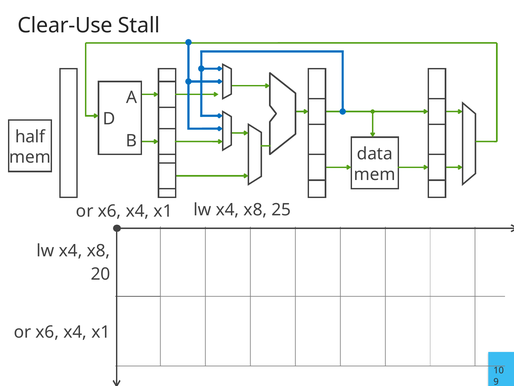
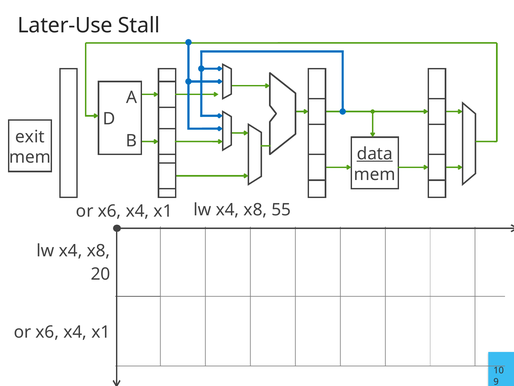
Clear-Use: Clear-Use -> Later-Use
half: half -> exit
data underline: none -> present
25: 25 -> 55
